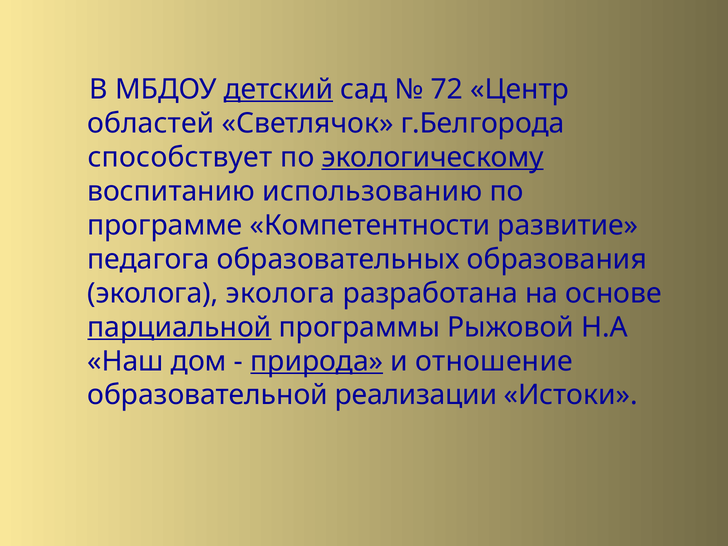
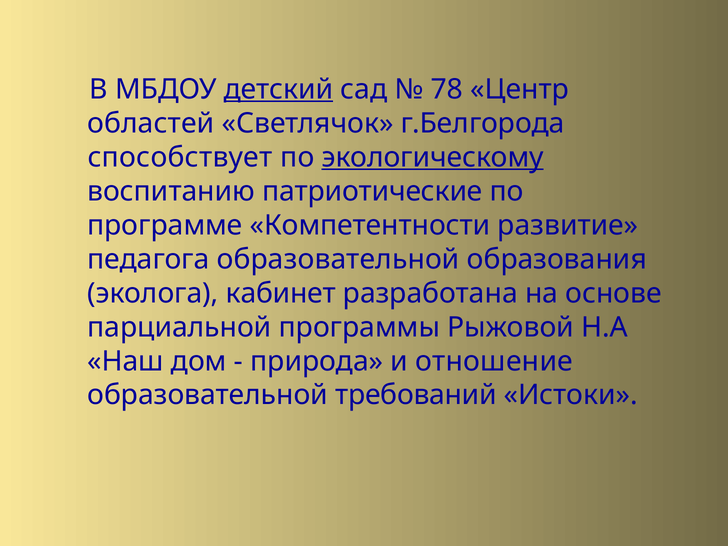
72: 72 -> 78
использованию: использованию -> патриотические
педагога образовательных: образовательных -> образовательной
эколога эколога: эколога -> кабинет
парциальной underline: present -> none
природа underline: present -> none
реализации: реализации -> требований
